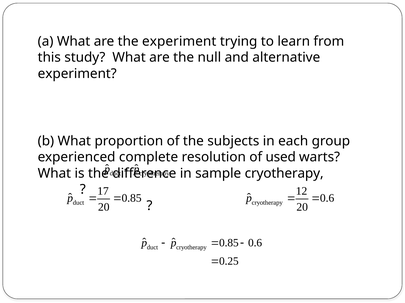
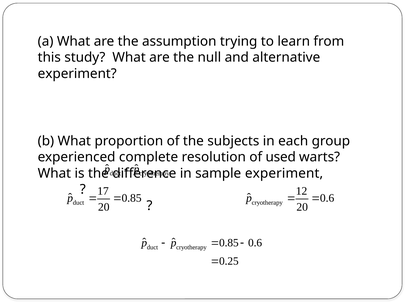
the experiment: experiment -> assumption
sample cryotherapy: cryotherapy -> experiment
